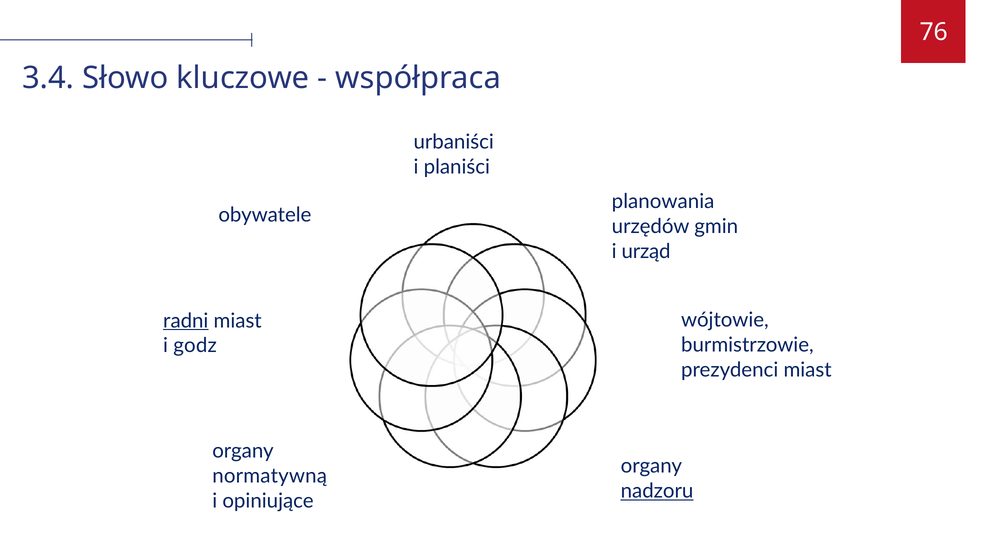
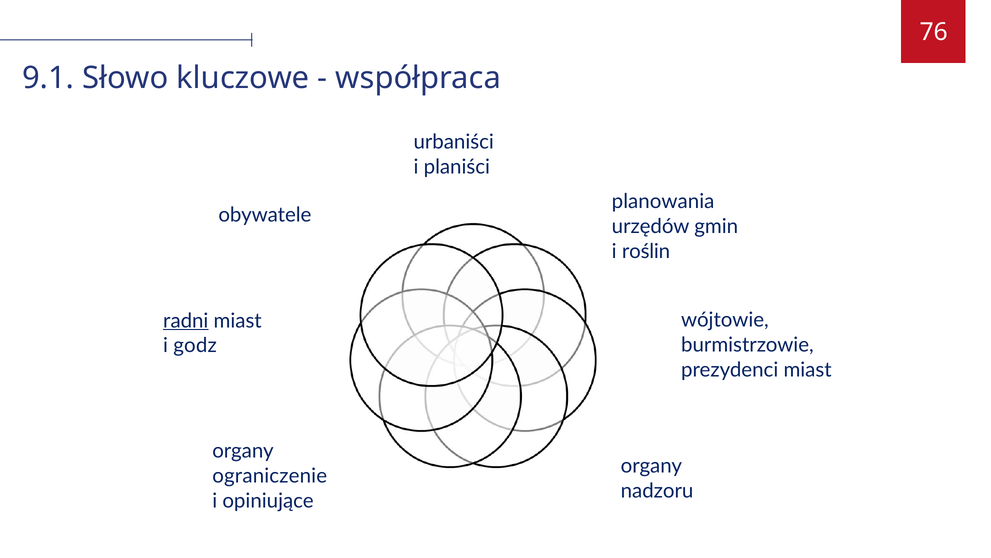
3.4: 3.4 -> 9.1
urząd: urząd -> roślin
normatywną: normatywną -> ograniczenie
nadzoru underline: present -> none
